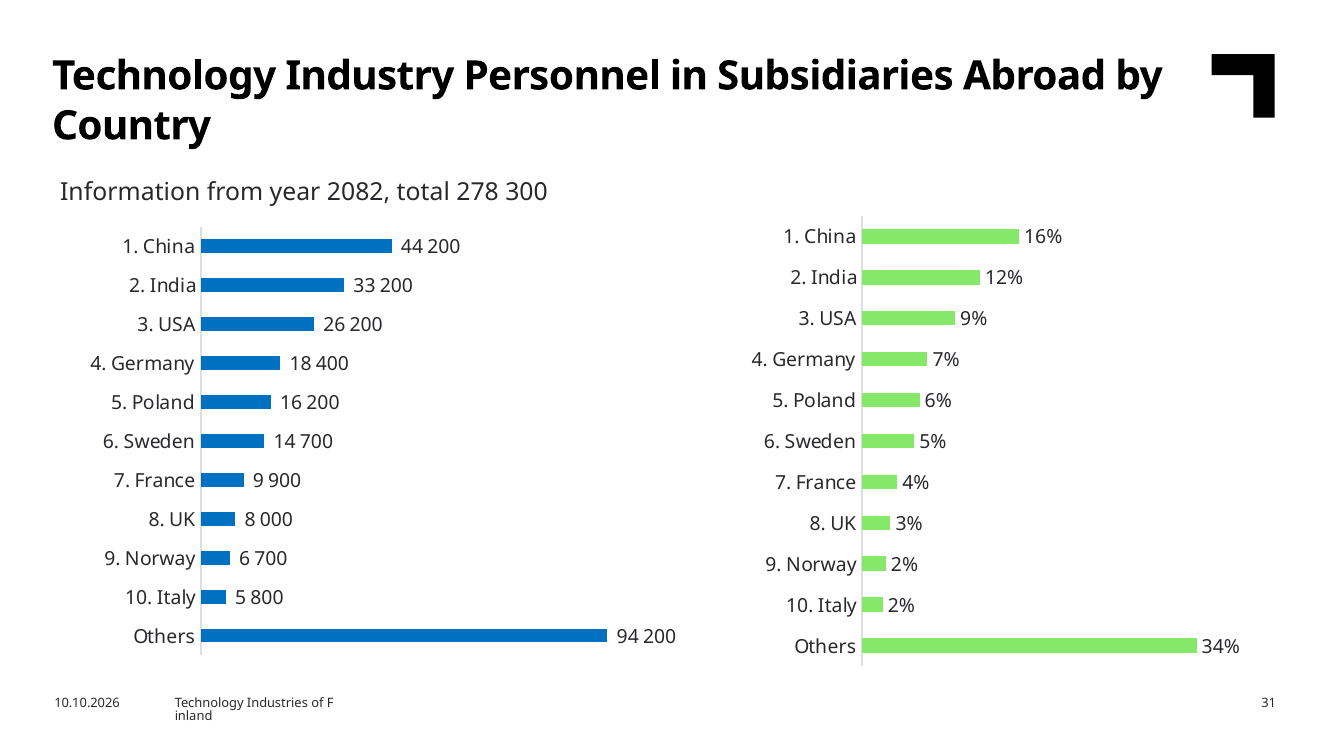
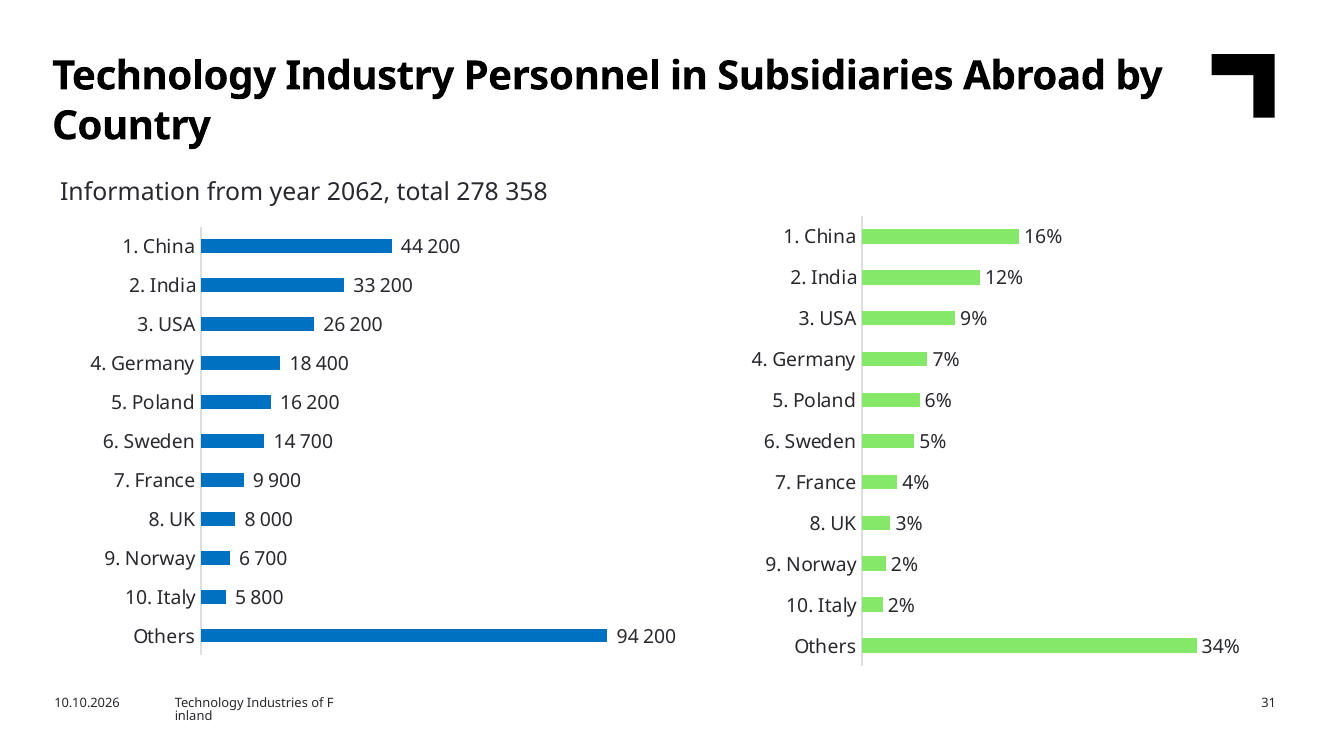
2082: 2082 -> 2062
300: 300 -> 358
